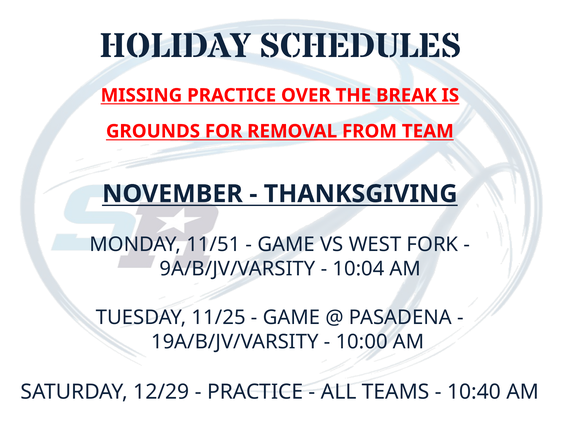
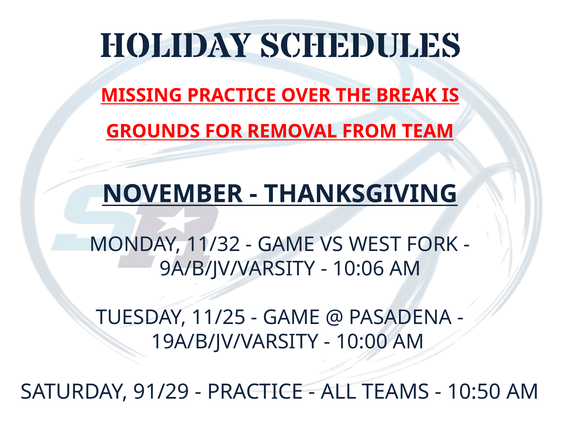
11/51: 11/51 -> 11/32
10:04: 10:04 -> 10:06
12/29: 12/29 -> 91/29
10:40: 10:40 -> 10:50
